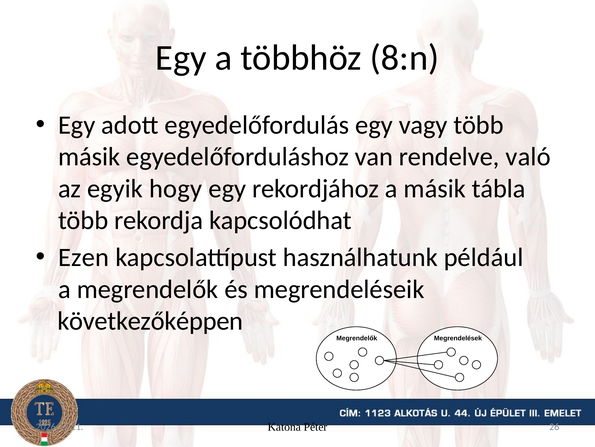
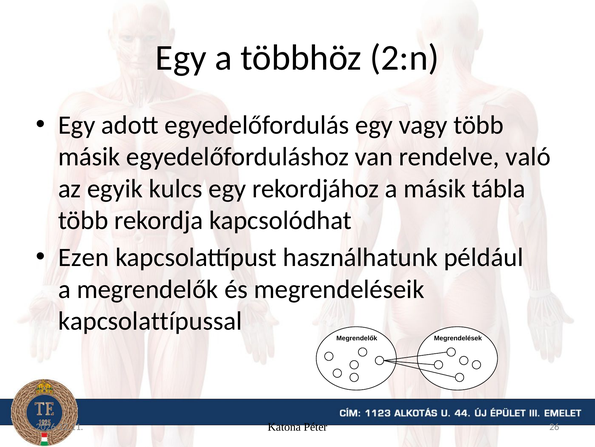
8:n: 8:n -> 2:n
hogy: hogy -> kulcs
következőképpen: következőképpen -> kapcsolattípussal
